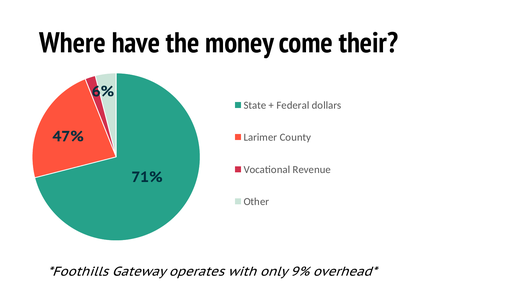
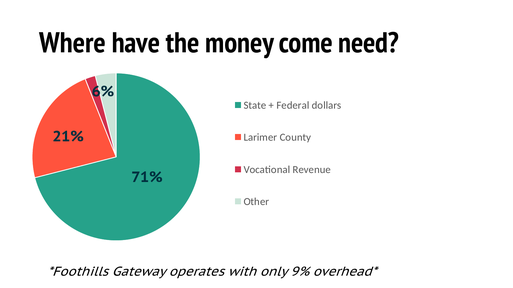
their: their -> need
47%: 47% -> 21%
